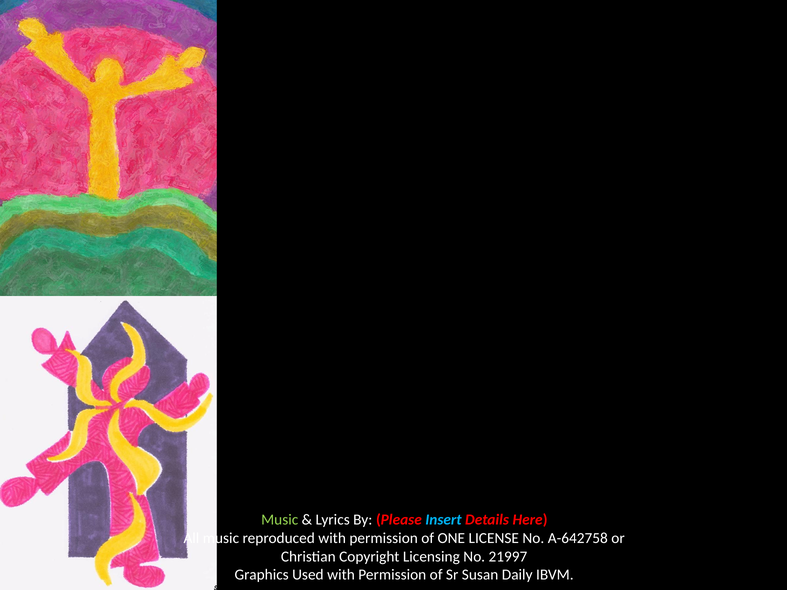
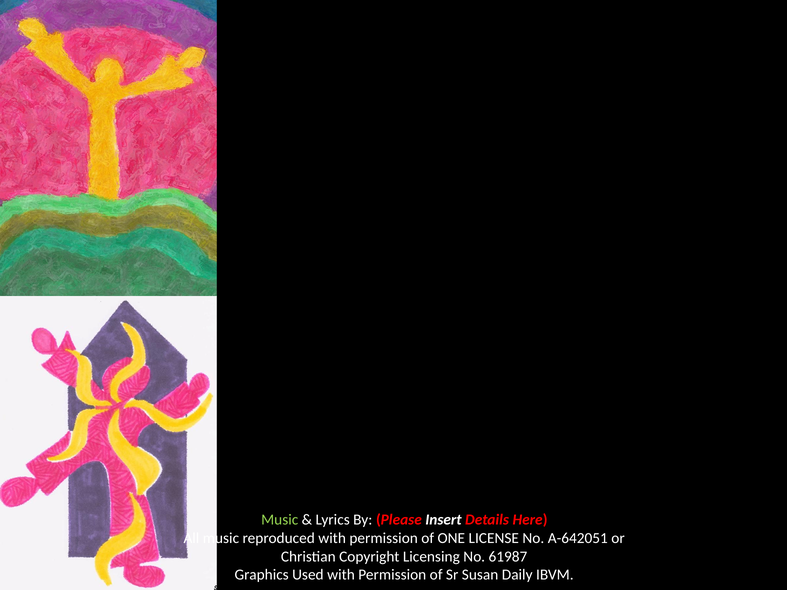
Insert colour: light blue -> white
A-642758: A-642758 -> A-642051
21997: 21997 -> 61987
